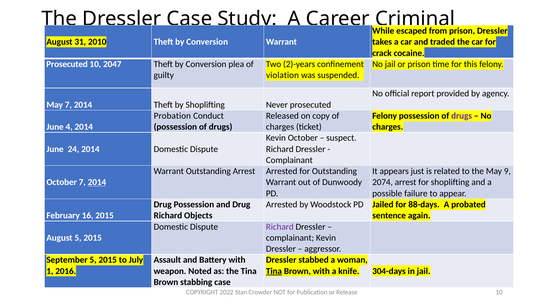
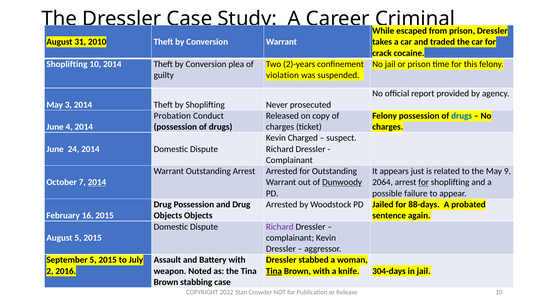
Prosecuted at (67, 64): Prosecuted -> Shoplifting
10 2047: 2047 -> 2014
May 7: 7 -> 3
drugs at (462, 116) colour: purple -> blue
Kevin October: October -> Charged
Dunwoody underline: none -> present
2074: 2074 -> 2064
for at (424, 182) underline: none -> present
Richard at (168, 216): Richard -> Objects
1: 1 -> 2
